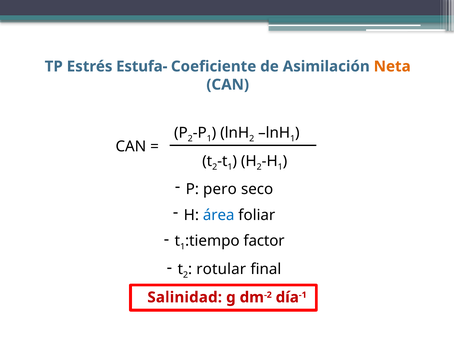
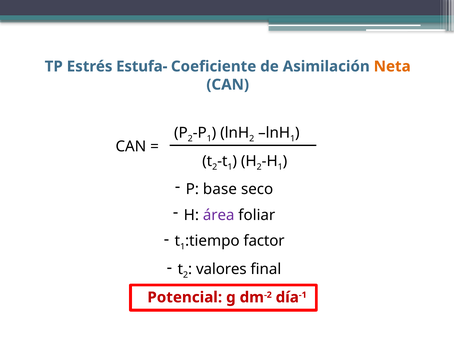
pero: pero -> base
área colour: blue -> purple
rotular: rotular -> valores
Salinidad: Salinidad -> Potencial
